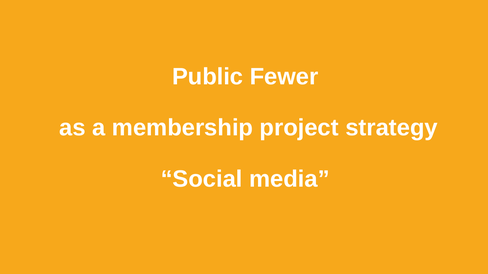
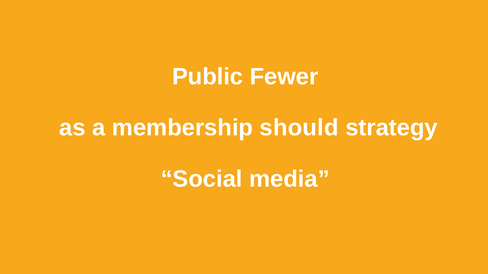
project: project -> should
